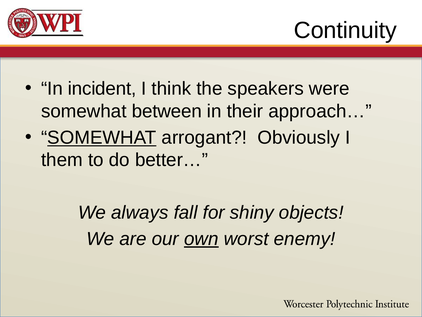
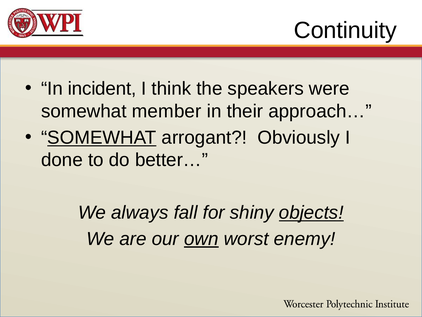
between: between -> member
them: them -> done
objects underline: none -> present
